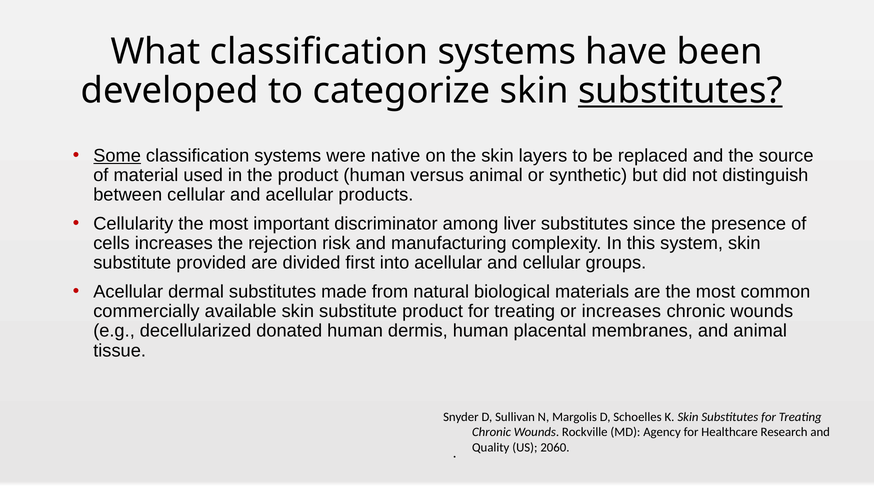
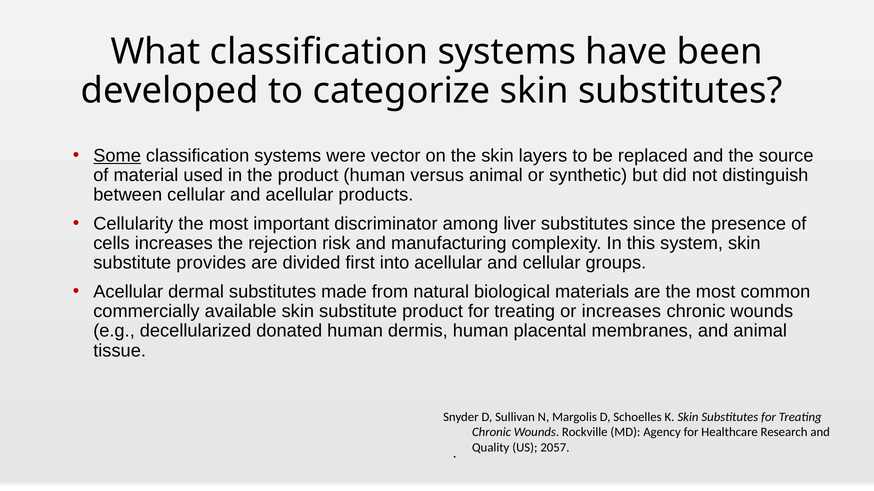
substitutes at (680, 91) underline: present -> none
native: native -> vector
provided: provided -> provides
2060: 2060 -> 2057
